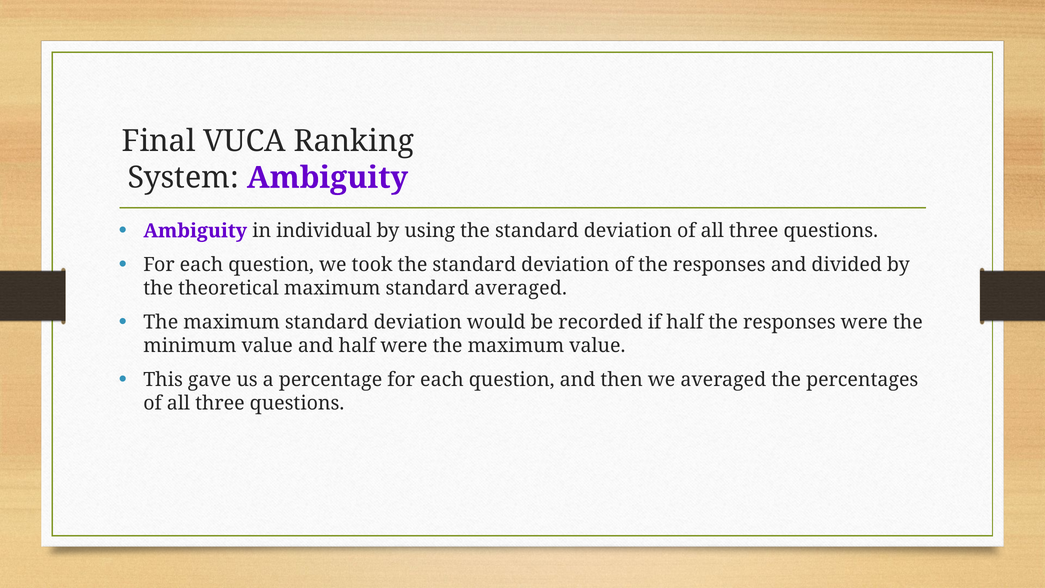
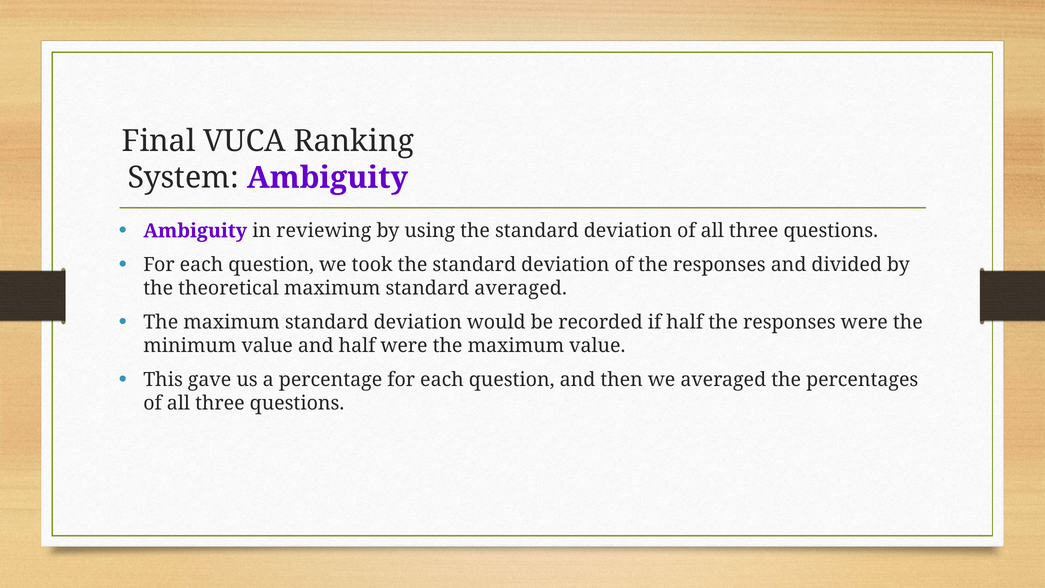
individual: individual -> reviewing
